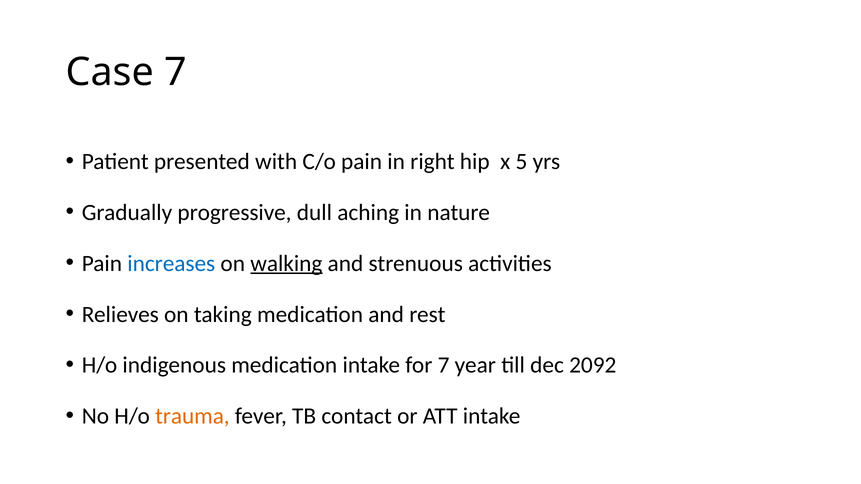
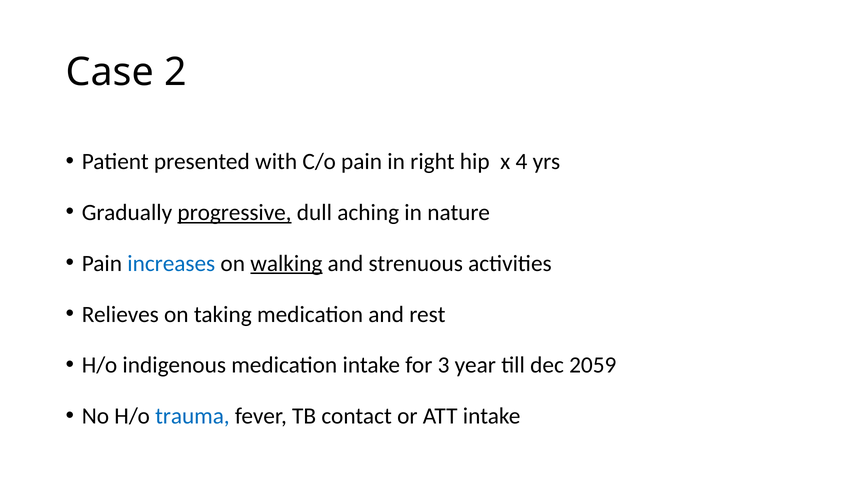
Case 7: 7 -> 2
5: 5 -> 4
progressive underline: none -> present
for 7: 7 -> 3
2092: 2092 -> 2059
trauma colour: orange -> blue
